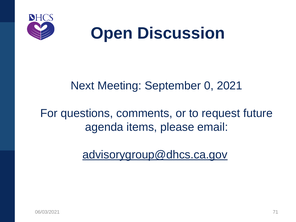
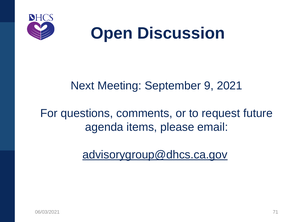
0: 0 -> 9
